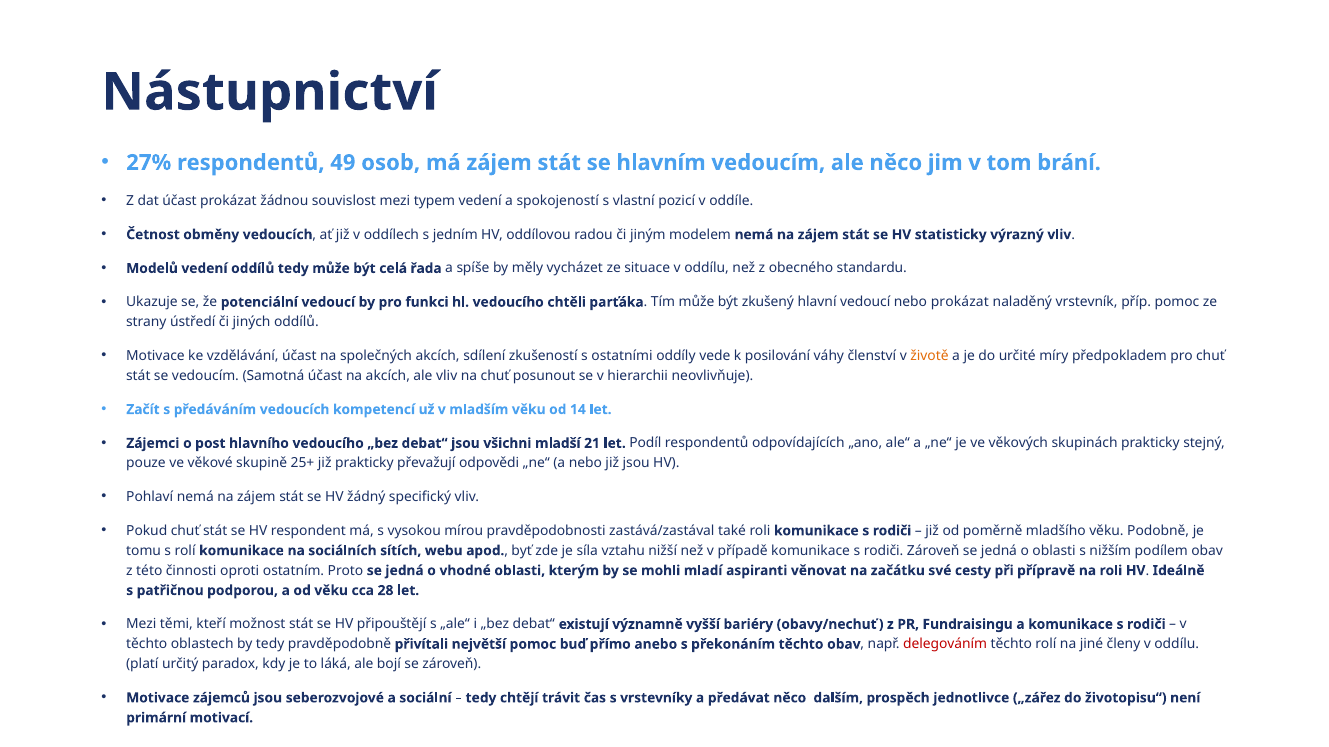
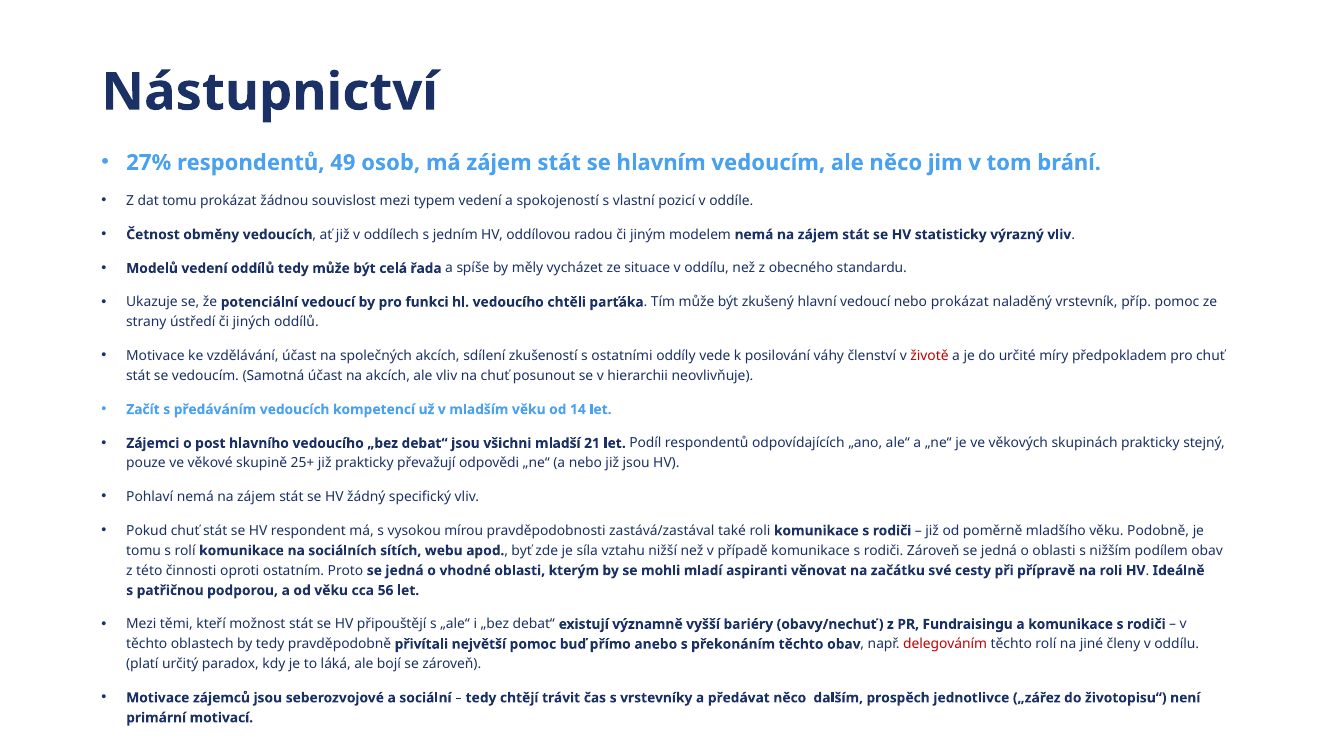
dat účast: účast -> tomu
životě colour: orange -> red
28: 28 -> 56
